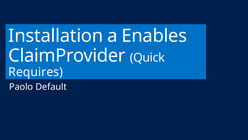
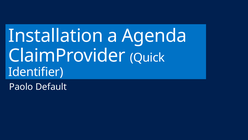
Enables: Enables -> Agenda
Requires: Requires -> Identifier
